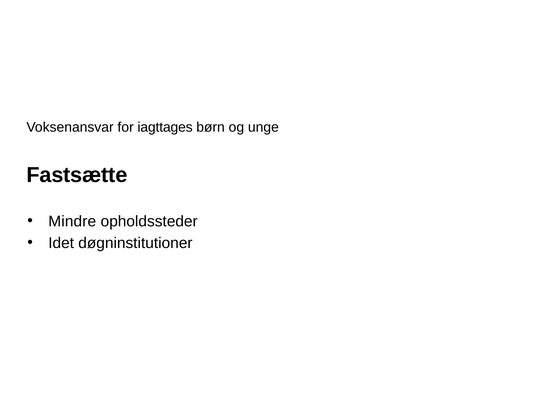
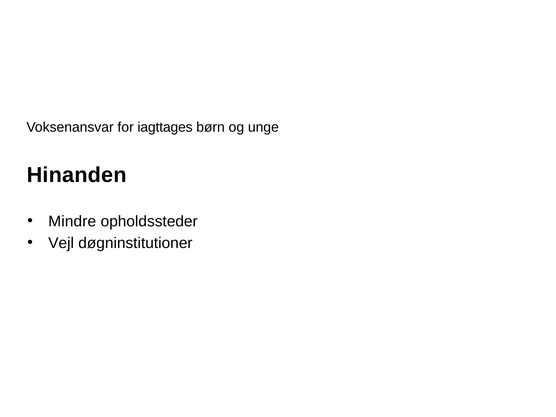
Fastsætte: Fastsætte -> Hinanden
Idet: Idet -> Vejl
